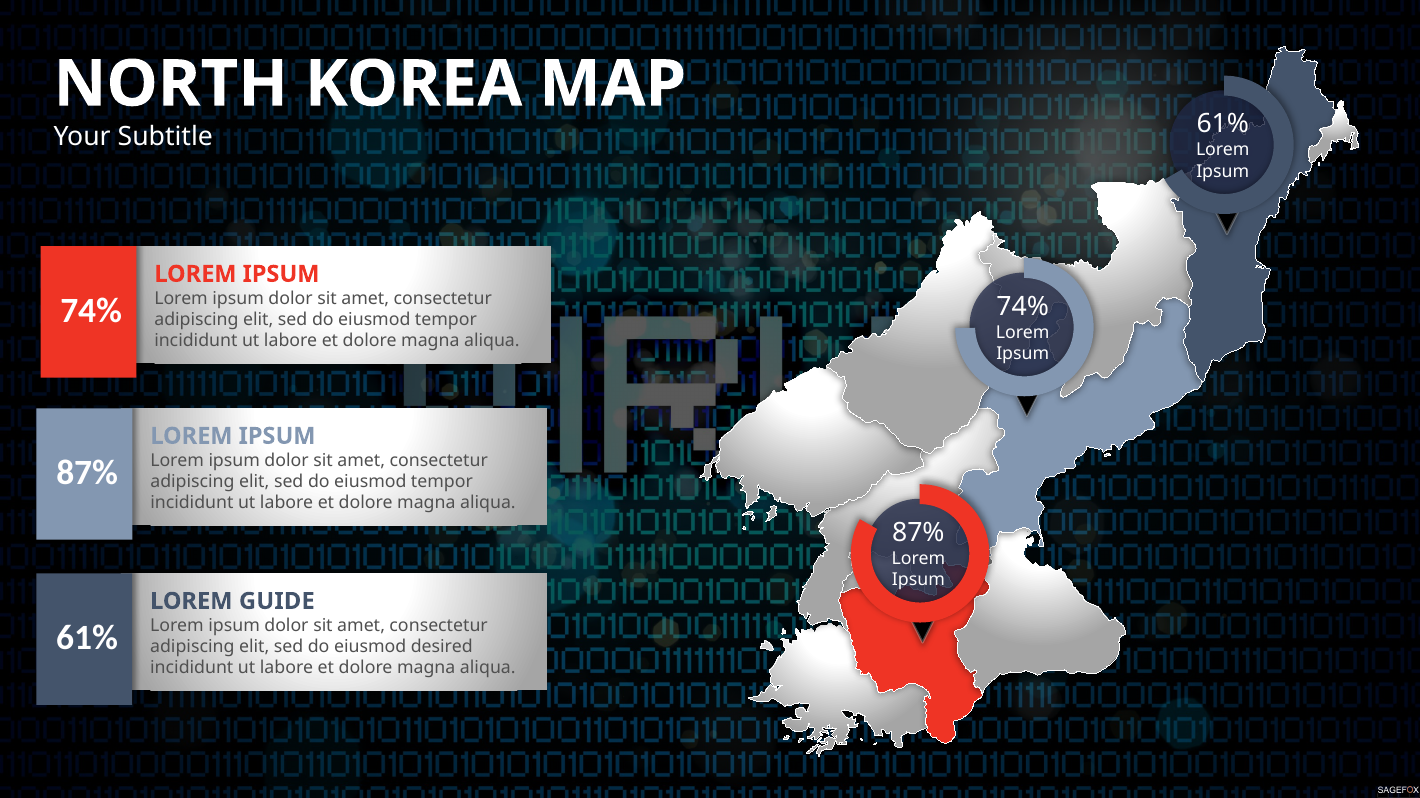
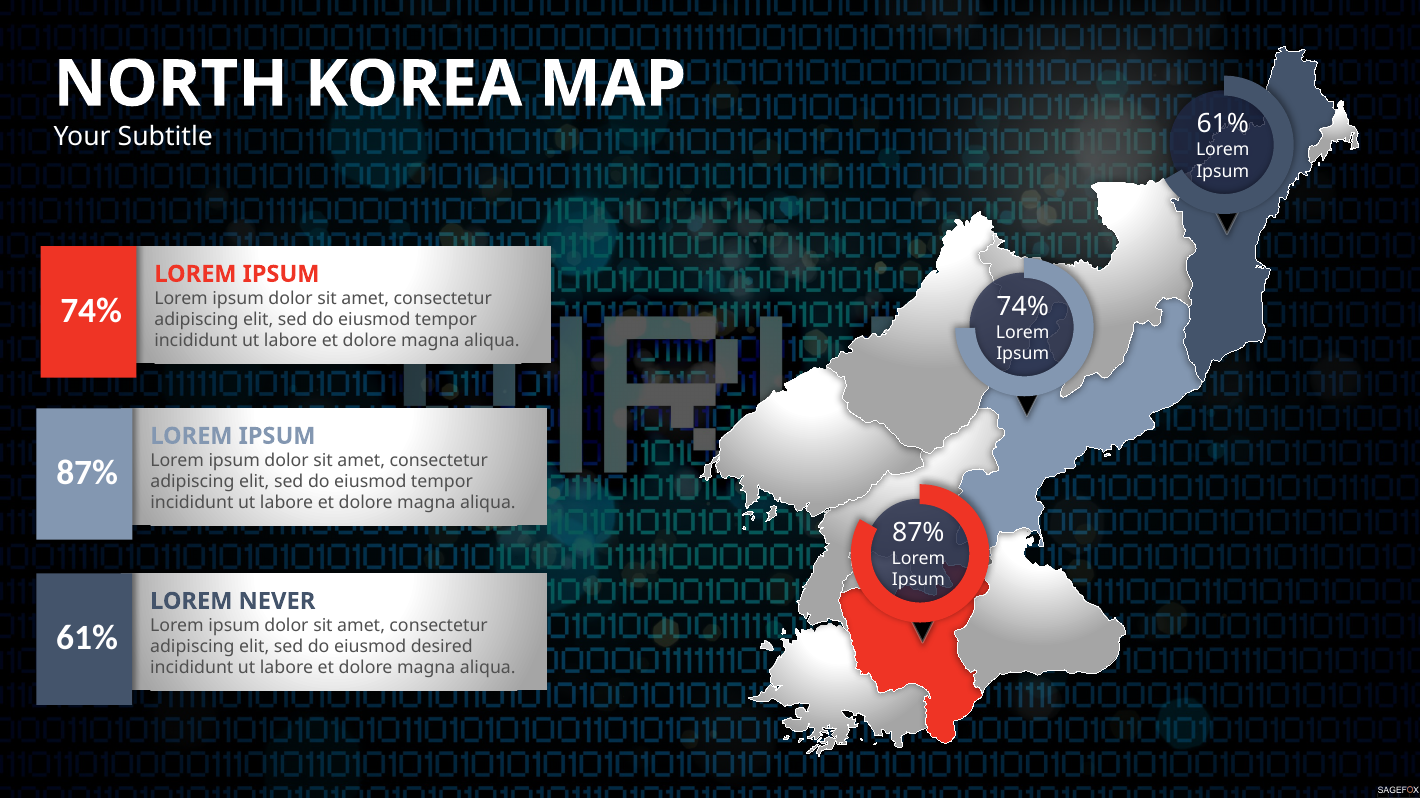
GUIDE: GUIDE -> NEVER
